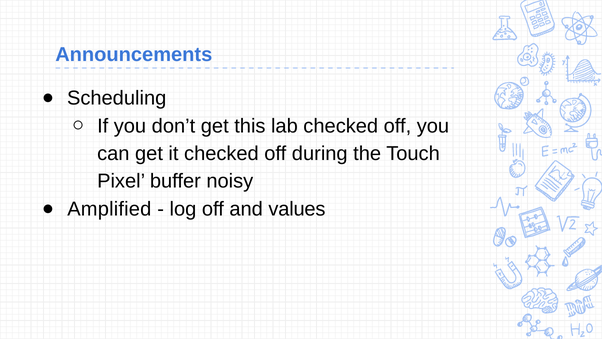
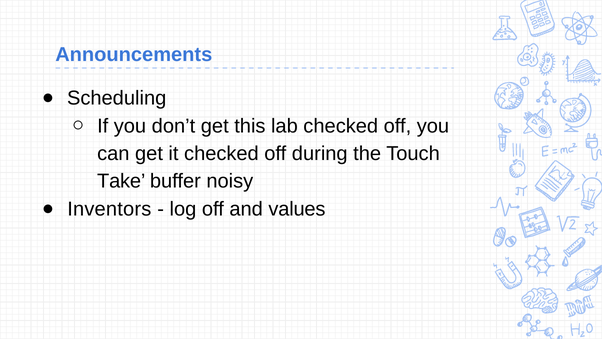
Pixel: Pixel -> Take
Amplified: Amplified -> Inventors
